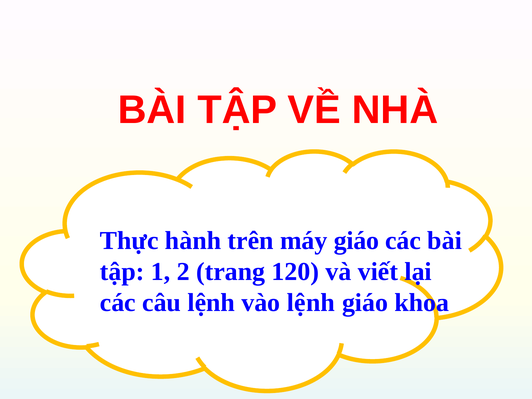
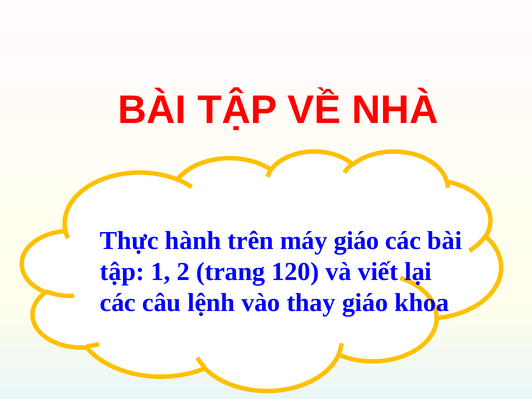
vào lệnh: lệnh -> thay
